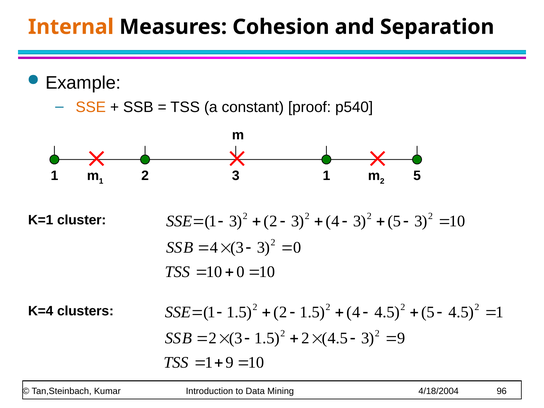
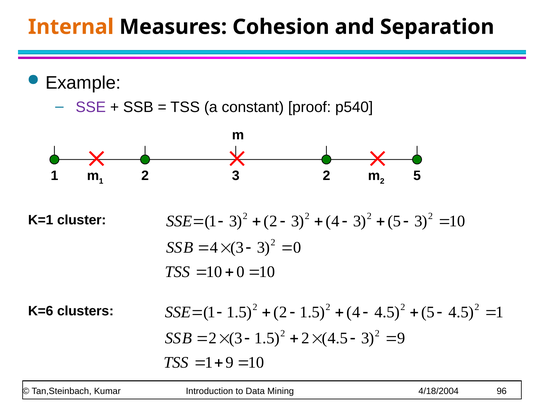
SSE at (91, 107) colour: orange -> purple
2 3 1: 1 -> 2
K=4: K=4 -> K=6
